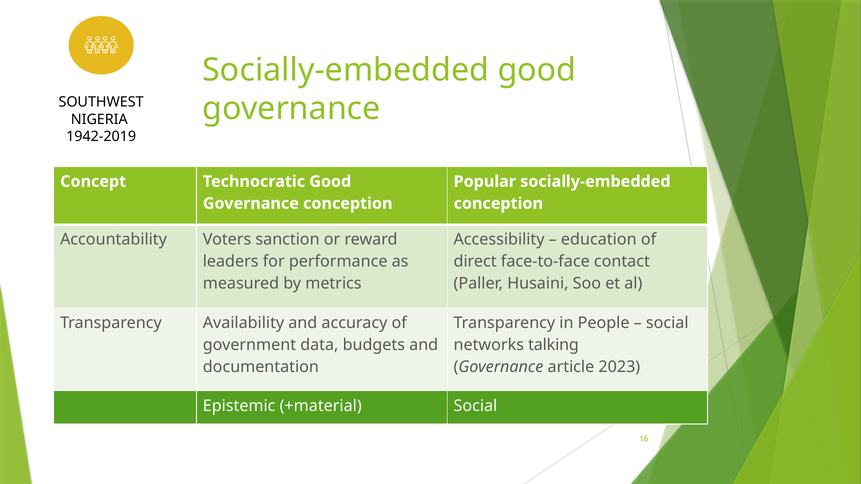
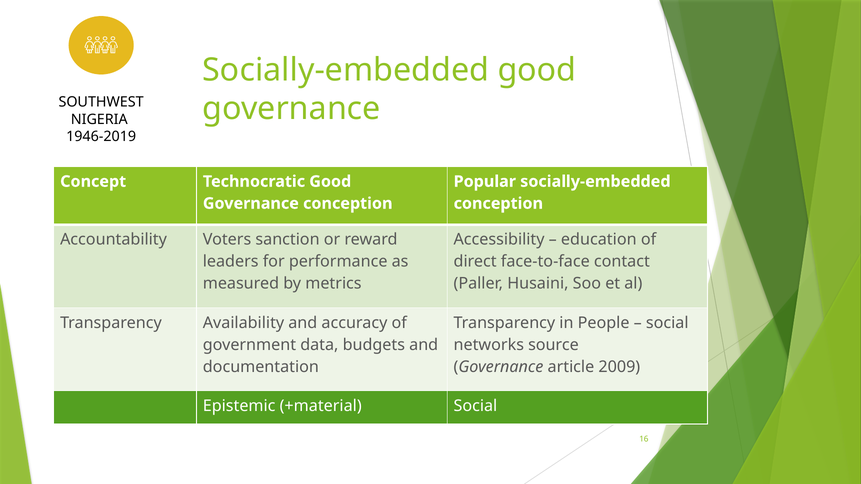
1942-2019: 1942-2019 -> 1946-2019
talking: talking -> source
2023: 2023 -> 2009
